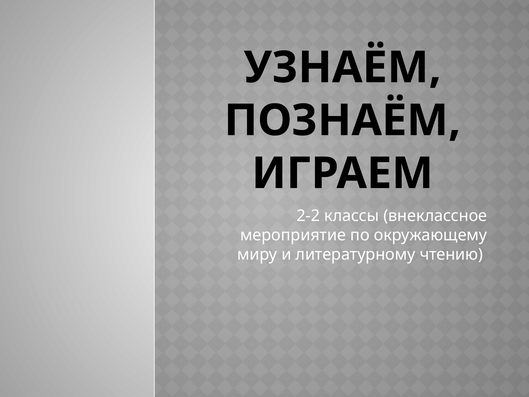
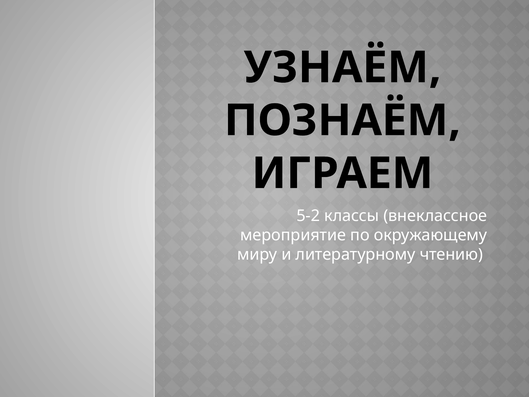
2-2: 2-2 -> 5-2
